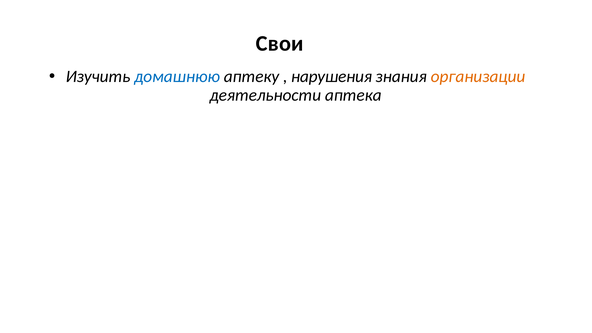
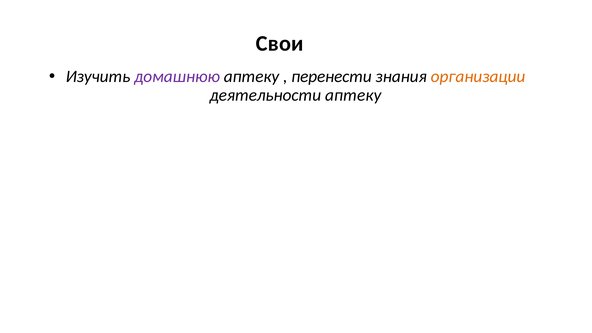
домашнюю colour: blue -> purple
нарушения: нарушения -> перенести
деятельности аптека: аптека -> аптеку
